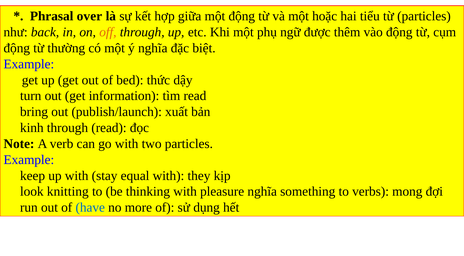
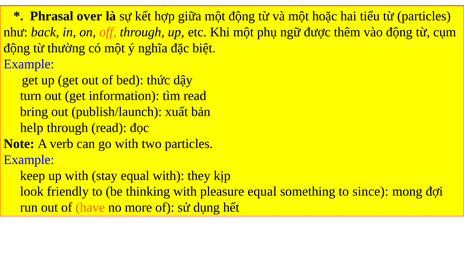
kinh: kinh -> help
knitting: knitting -> friendly
pleasure nghĩa: nghĩa -> equal
verbs: verbs -> since
have colour: blue -> orange
